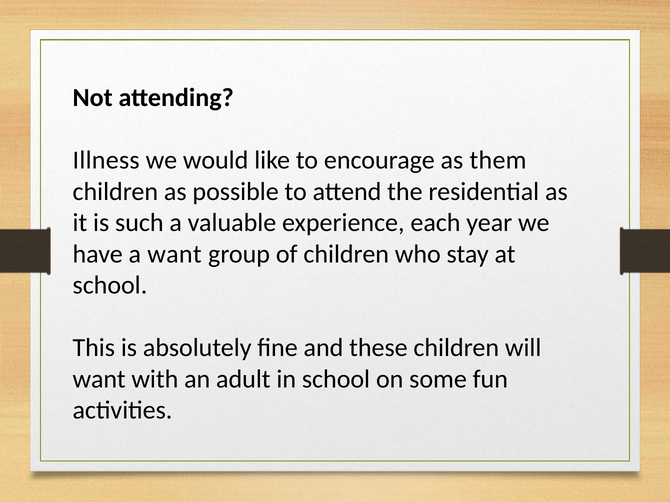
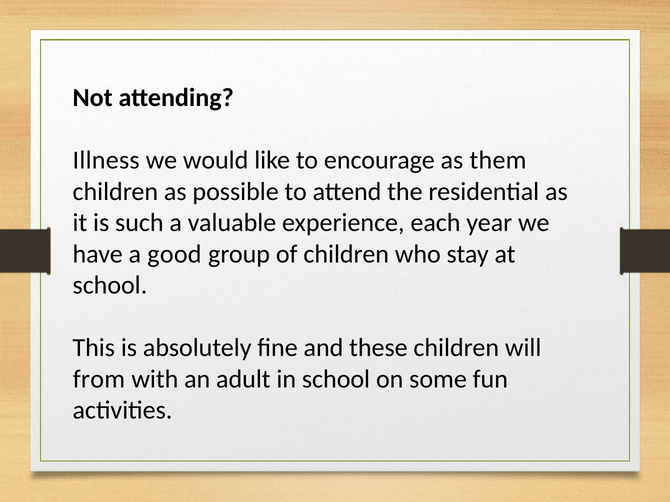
a want: want -> good
want at (99, 379): want -> from
